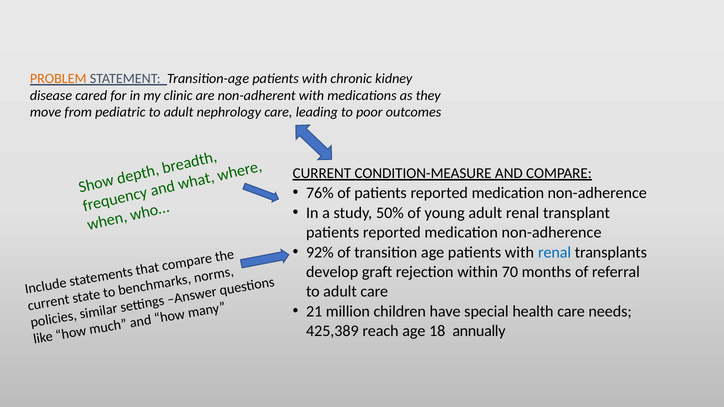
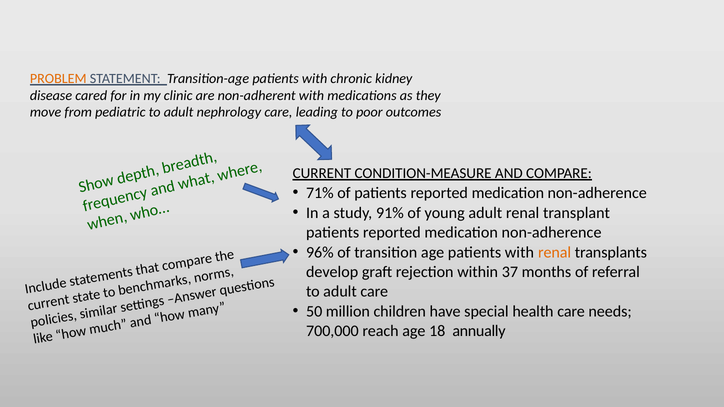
76%: 76% -> 71%
50%: 50% -> 91%
92%: 92% -> 96%
renal at (555, 253) colour: blue -> orange
70: 70 -> 37
21: 21 -> 50
425,389: 425,389 -> 700,000
